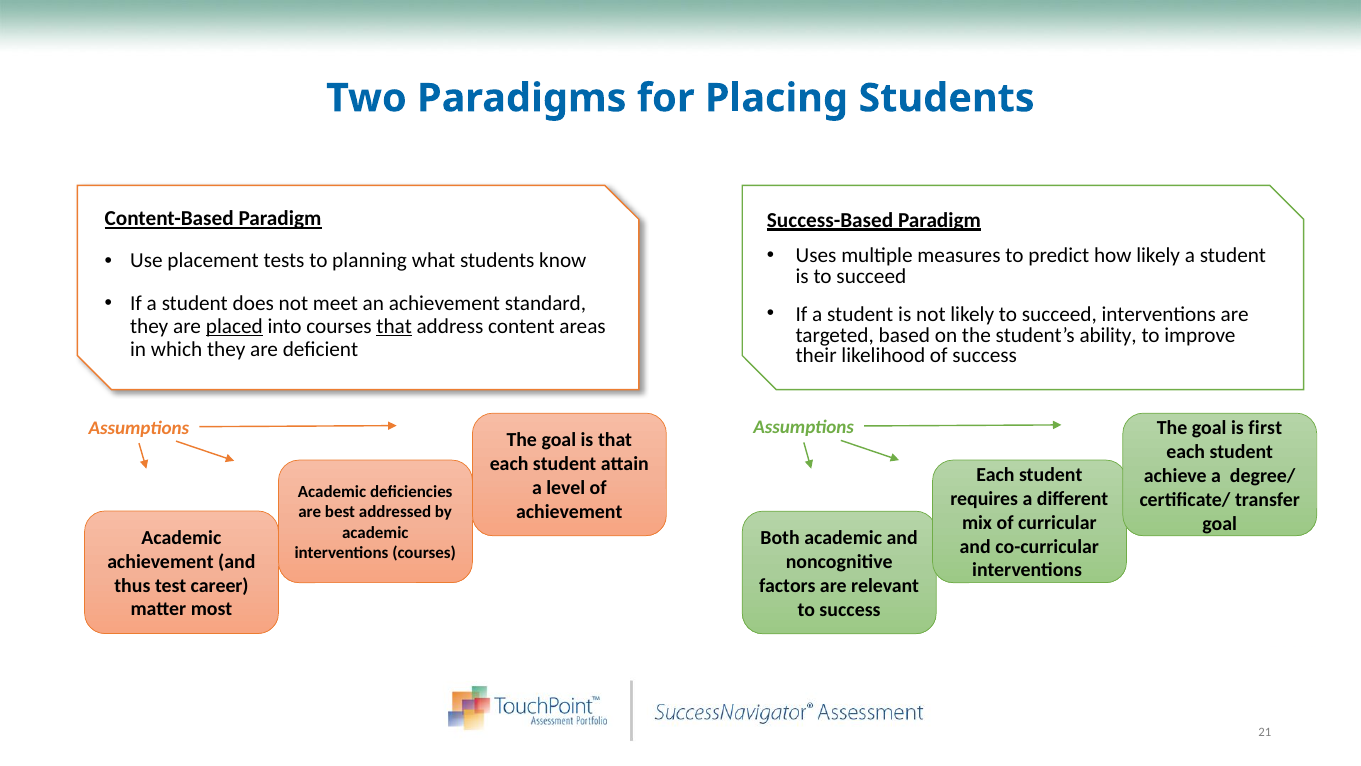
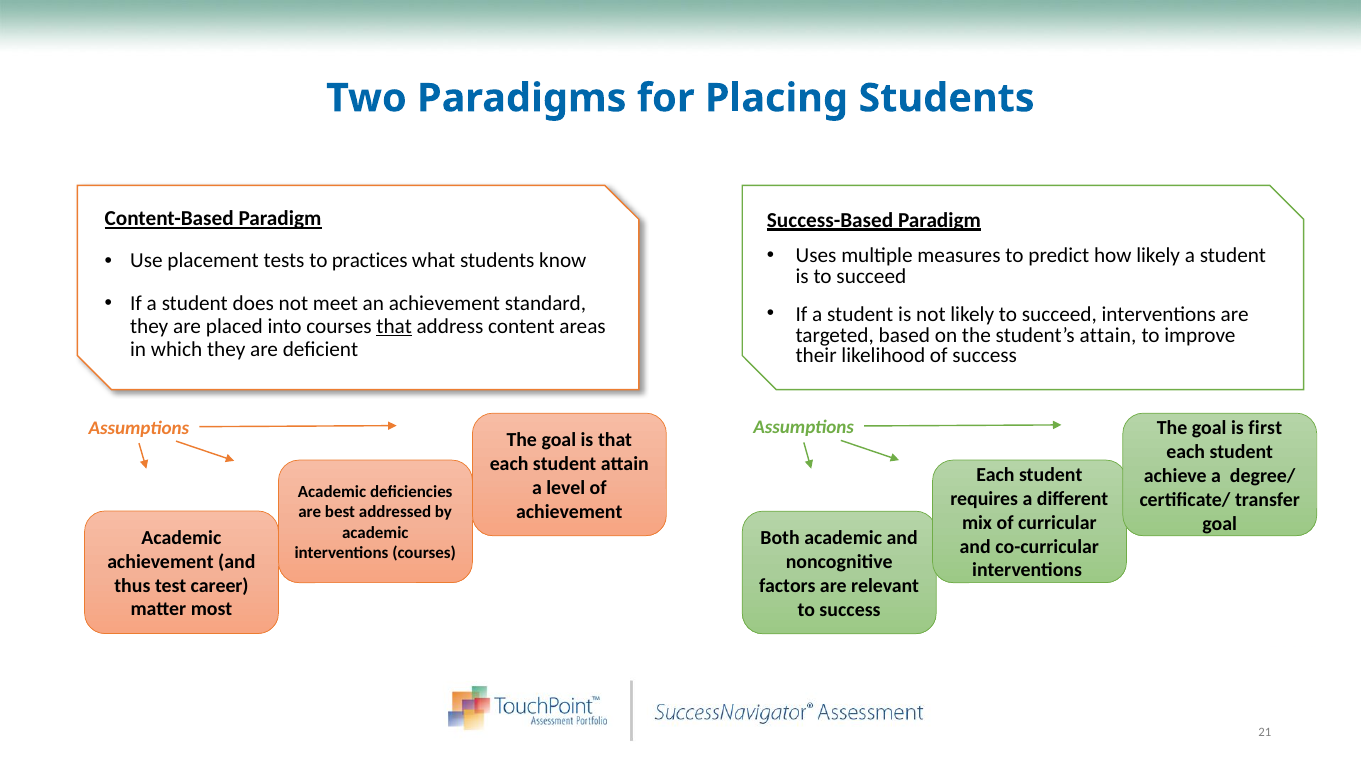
planning: planning -> practices
placed underline: present -> none
student’s ability: ability -> attain
